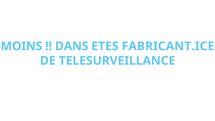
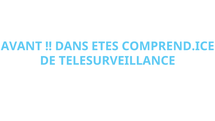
MOINS: MOINS -> AVANT
FABRICANT.ICE: FABRICANT.ICE -> COMPREND.ICE
